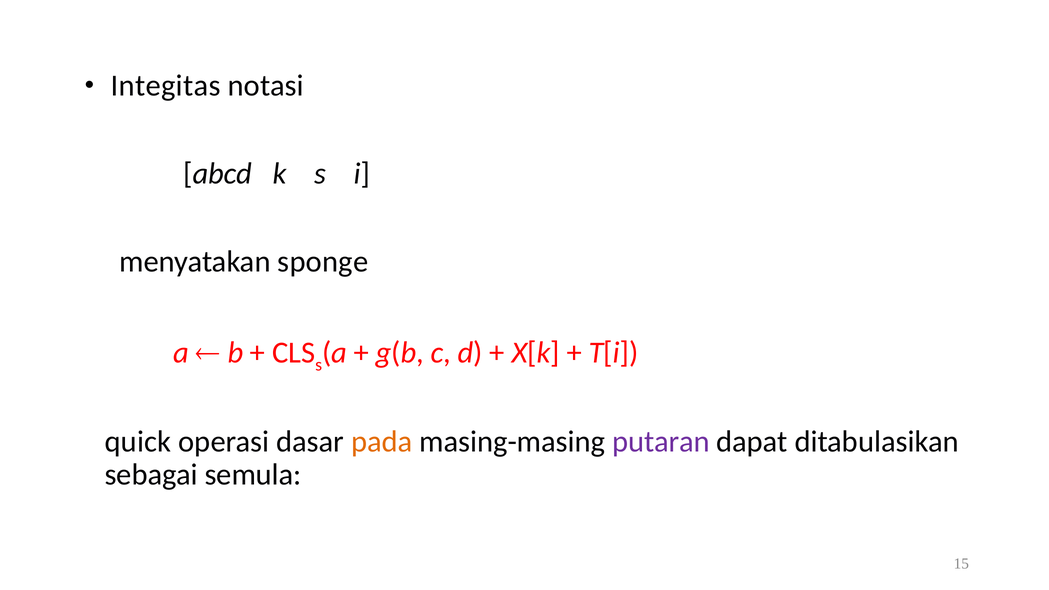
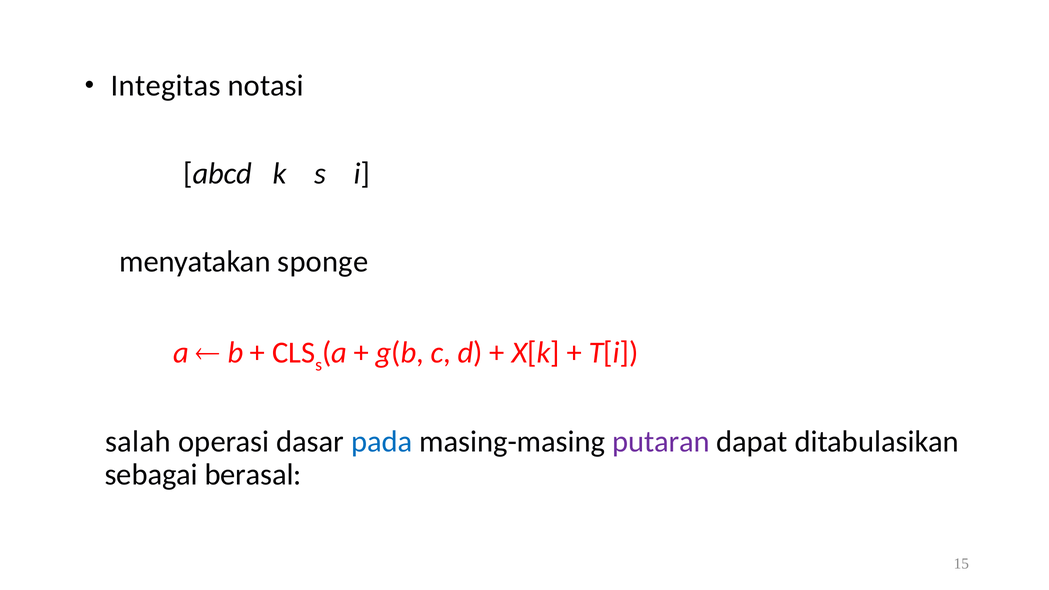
quick: quick -> salah
pada colour: orange -> blue
semula: semula -> berasal
